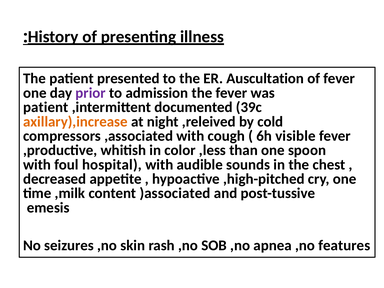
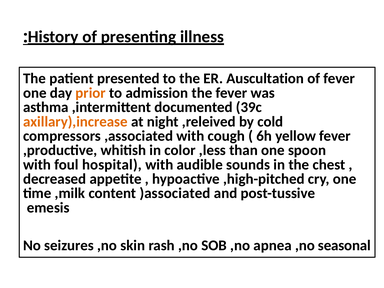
prior colour: purple -> orange
patient at (46, 107): patient -> asthma
visible: visible -> yellow
features: features -> seasonal
